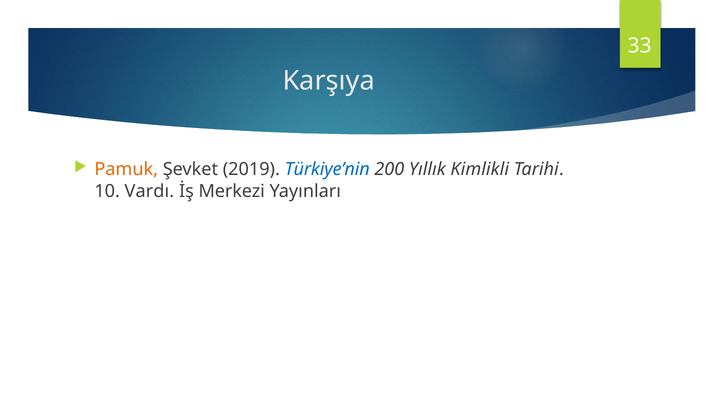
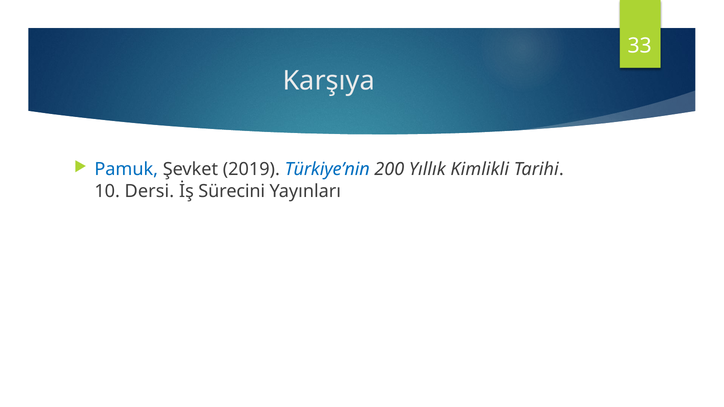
Pamuk colour: orange -> blue
Vardı: Vardı -> Dersi
Merkezi: Merkezi -> Sürecini
